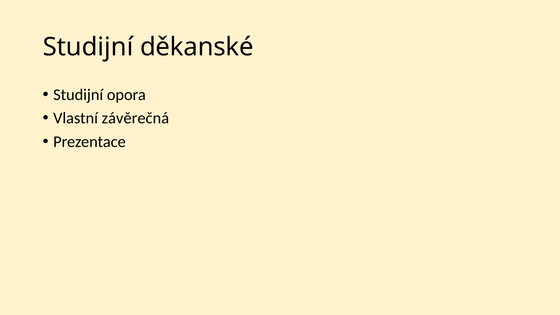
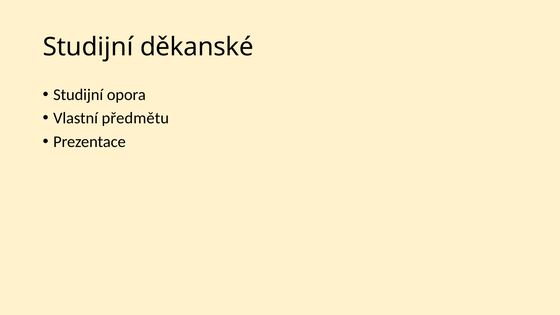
závěrečná: závěrečná -> předmětu
